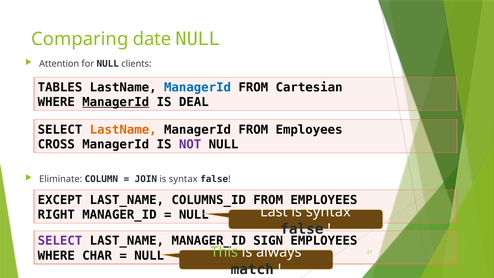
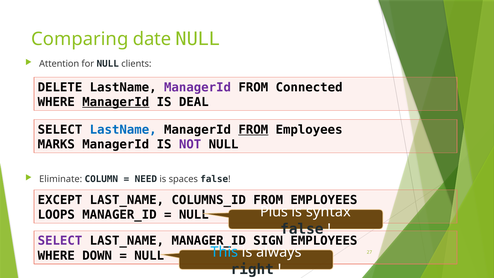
TABLES: TABLES -> DELETE
ManagerId at (198, 87) colour: blue -> purple
Cartesian: Cartesian -> Connected
LastName at (123, 130) colour: orange -> blue
FROM at (253, 130) underline: none -> present
CROSS: CROSS -> MARKS
JOIN: JOIN -> NEED
syntax at (183, 179): syntax -> spaces
Last: Last -> Plus
RIGHT: RIGHT -> LOOPS
This colour: light green -> light blue
CHAR: CHAR -> DOWN
match: match -> right
